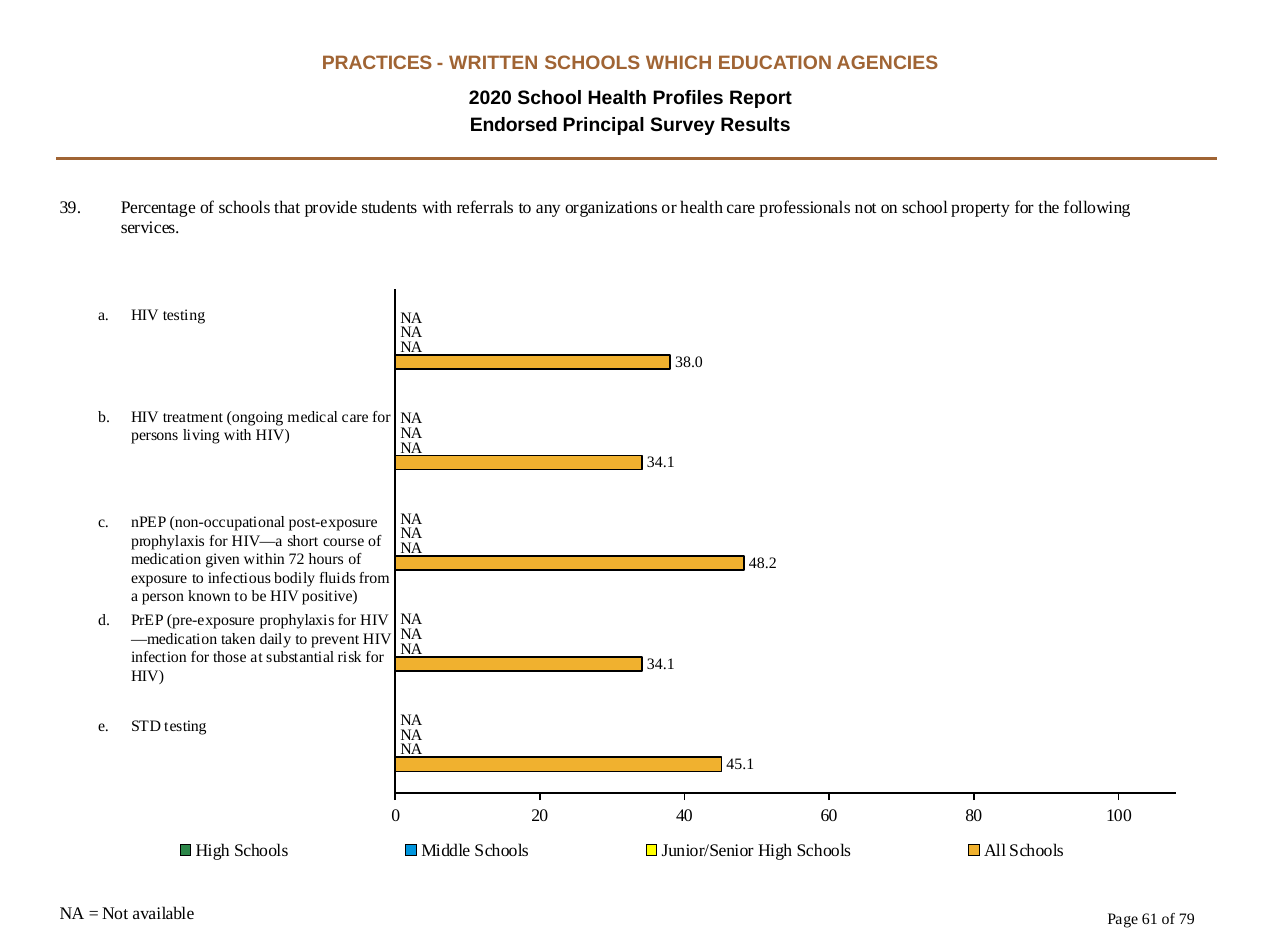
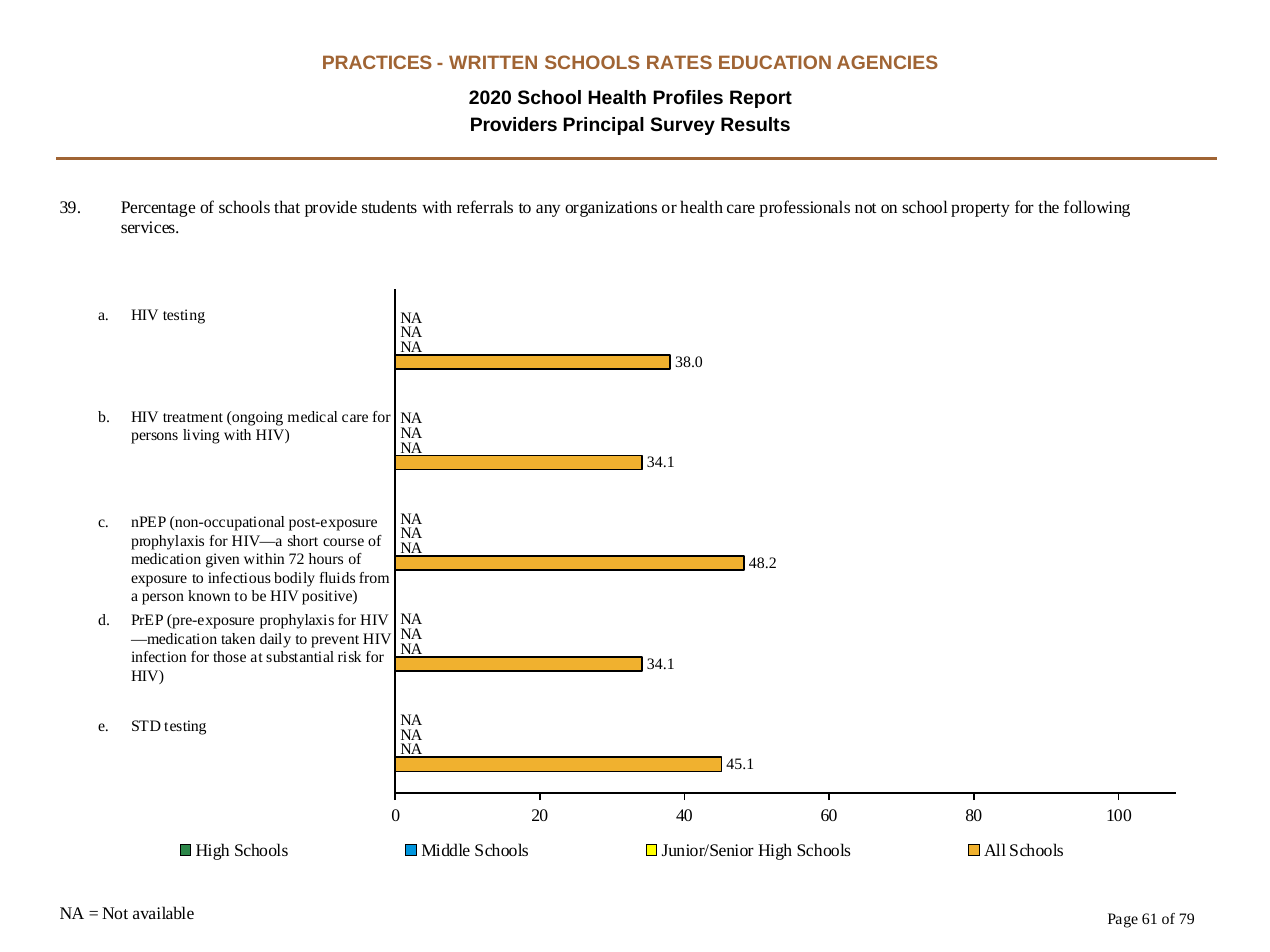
WHICH: WHICH -> RATES
Endorsed: Endorsed -> Providers
